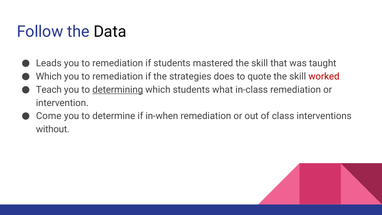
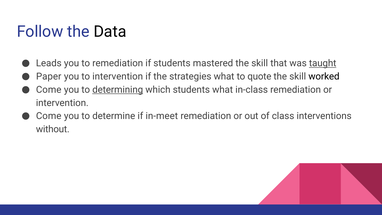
taught underline: none -> present
Which at (49, 76): Which -> Paper
remediation at (118, 76): remediation -> intervention
strategies does: does -> what
worked colour: red -> black
Teach at (49, 90): Teach -> Come
in-when: in-when -> in-meet
